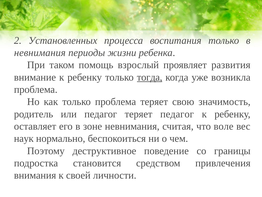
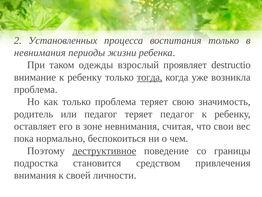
помощь: помощь -> одежды
развития: развития -> destructio
воле: воле -> свои
наук: наук -> пока
деструктивное underline: none -> present
